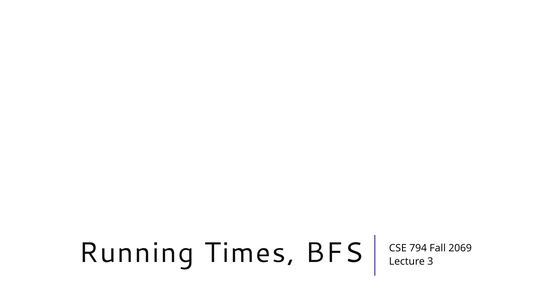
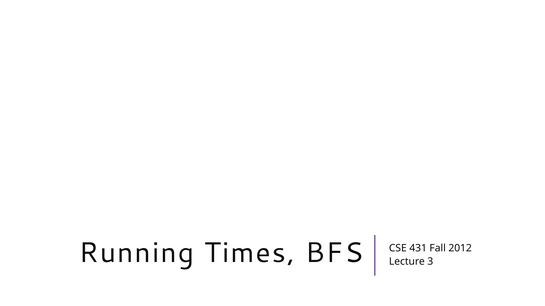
794: 794 -> 431
2069: 2069 -> 2012
